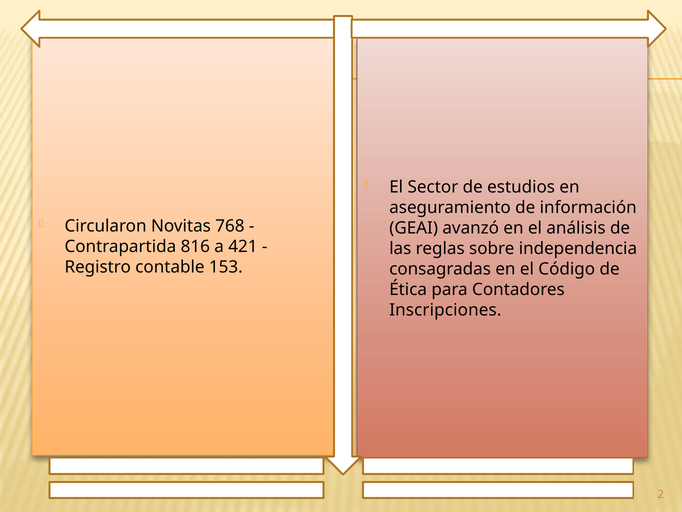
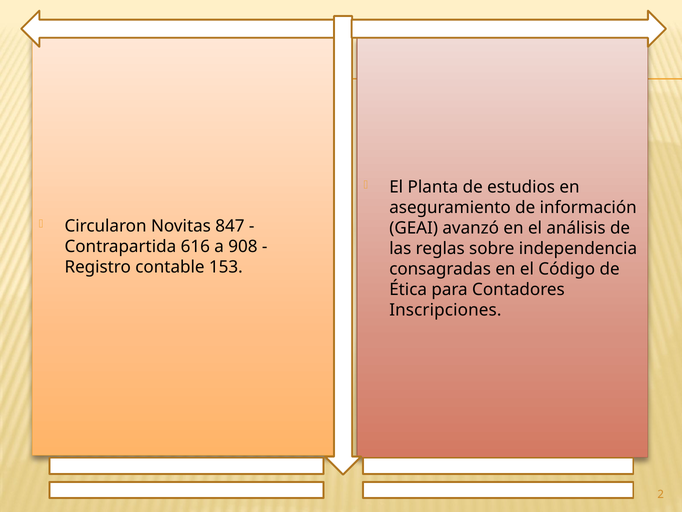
Sector: Sector -> Planta
768: 768 -> 847
816: 816 -> 616
421: 421 -> 908
